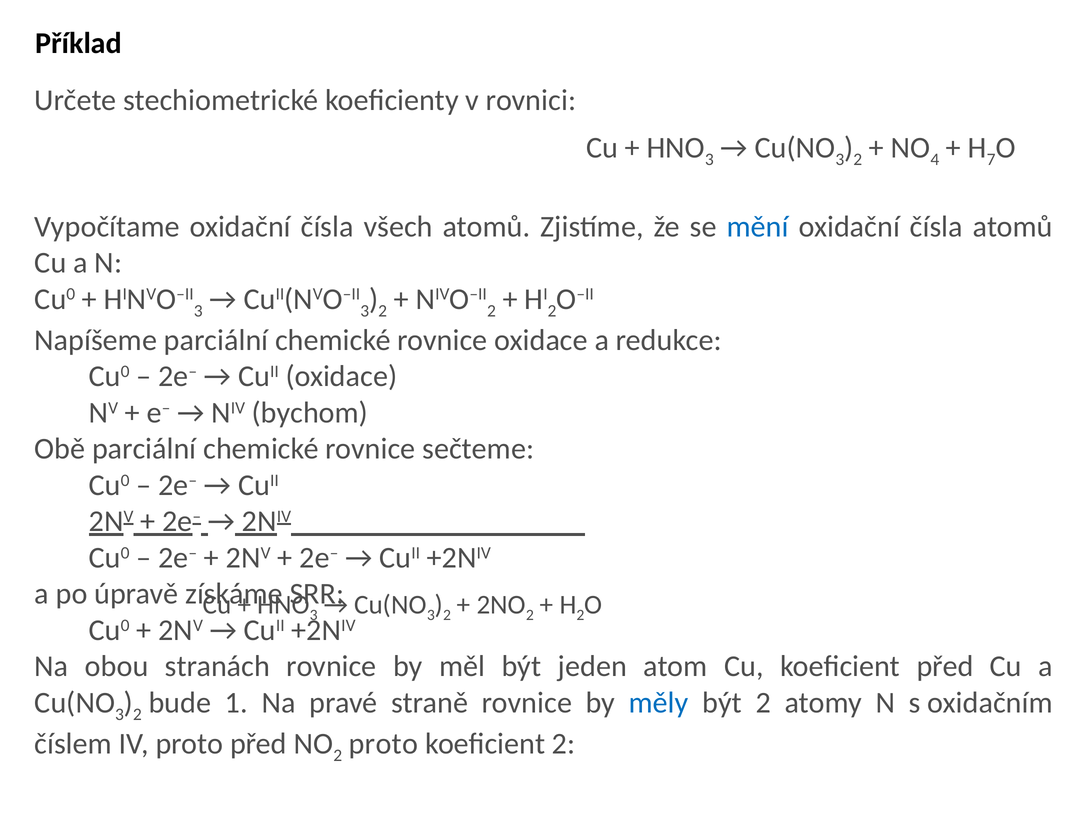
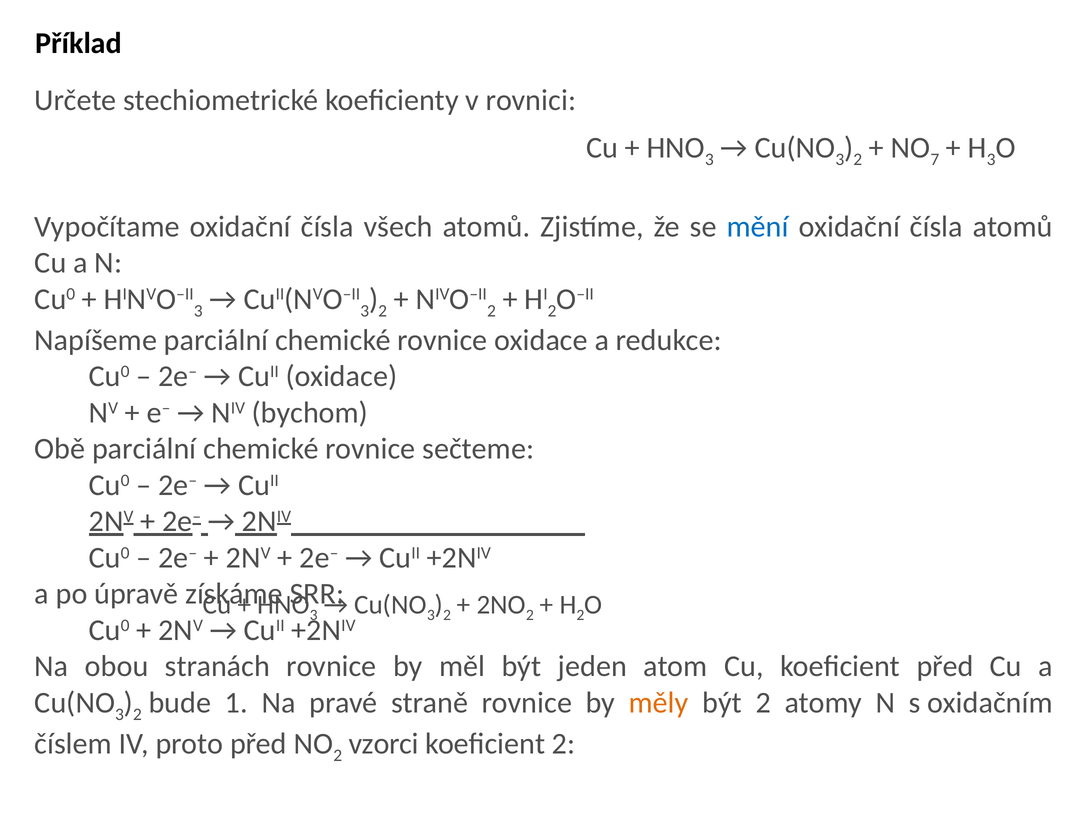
4: 4 -> 7
7 at (991, 159): 7 -> 3
měly colour: blue -> orange
2 proto: proto -> vzorci
